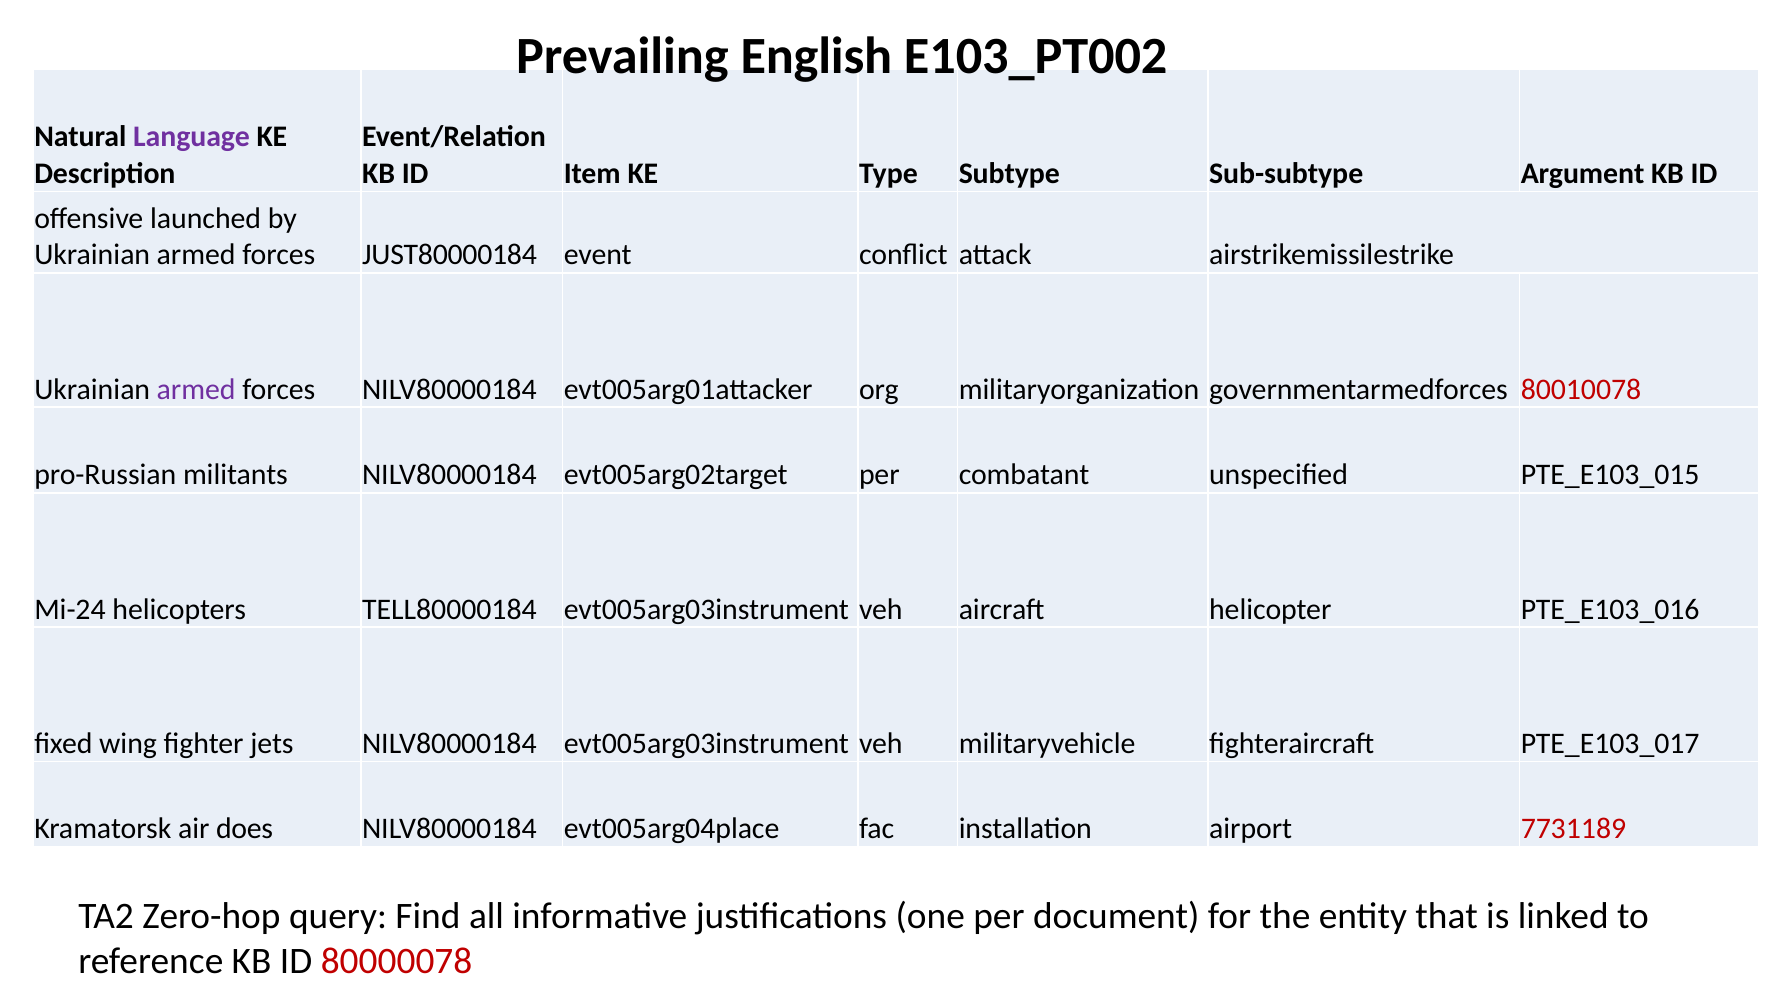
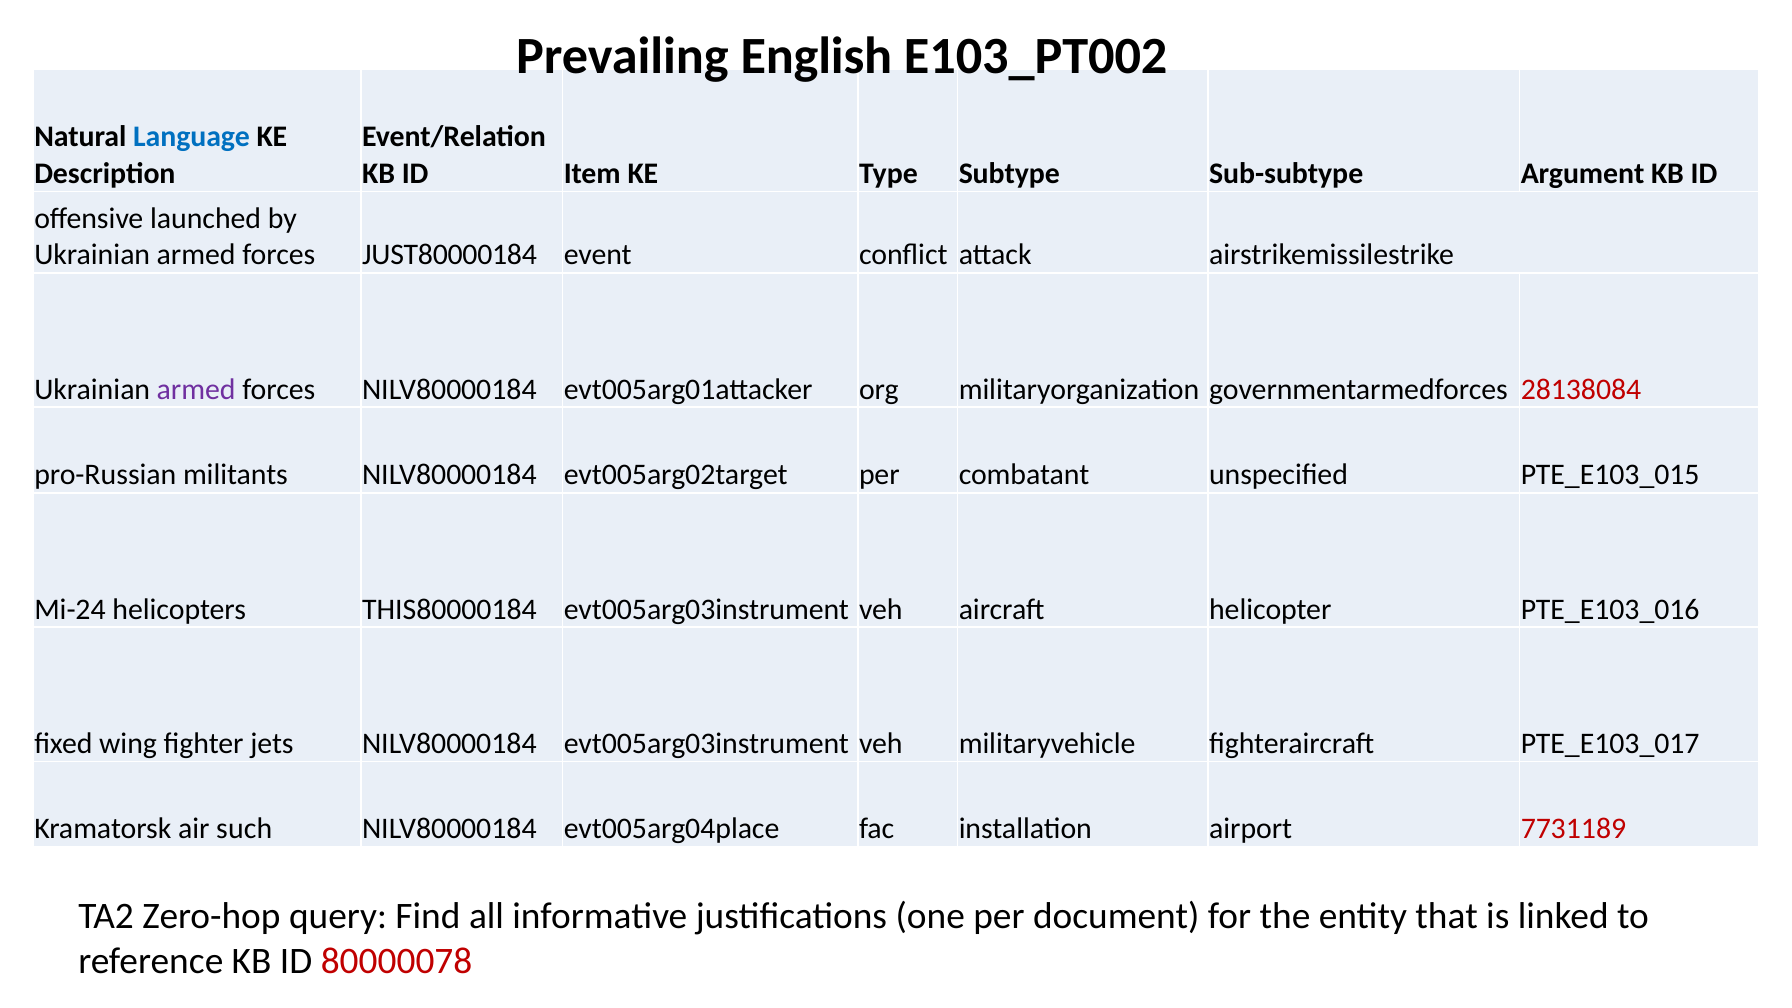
Language colour: purple -> blue
80010078: 80010078 -> 28138084
TELL80000184: TELL80000184 -> THIS80000184
does: does -> such
